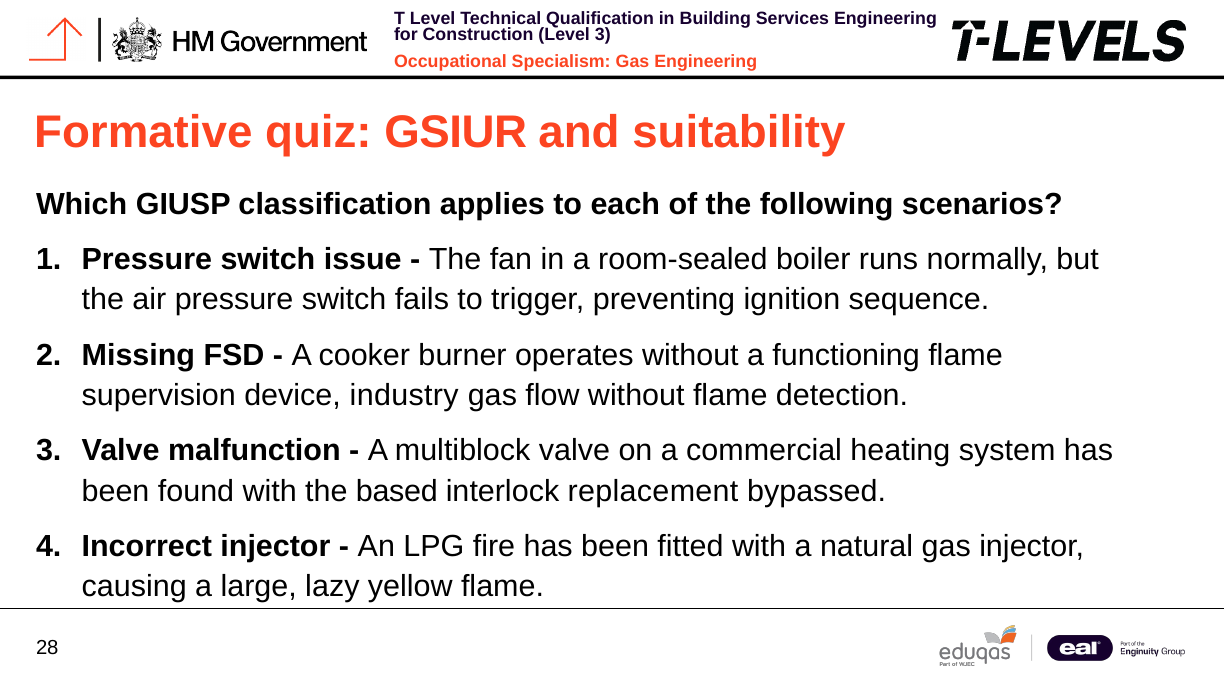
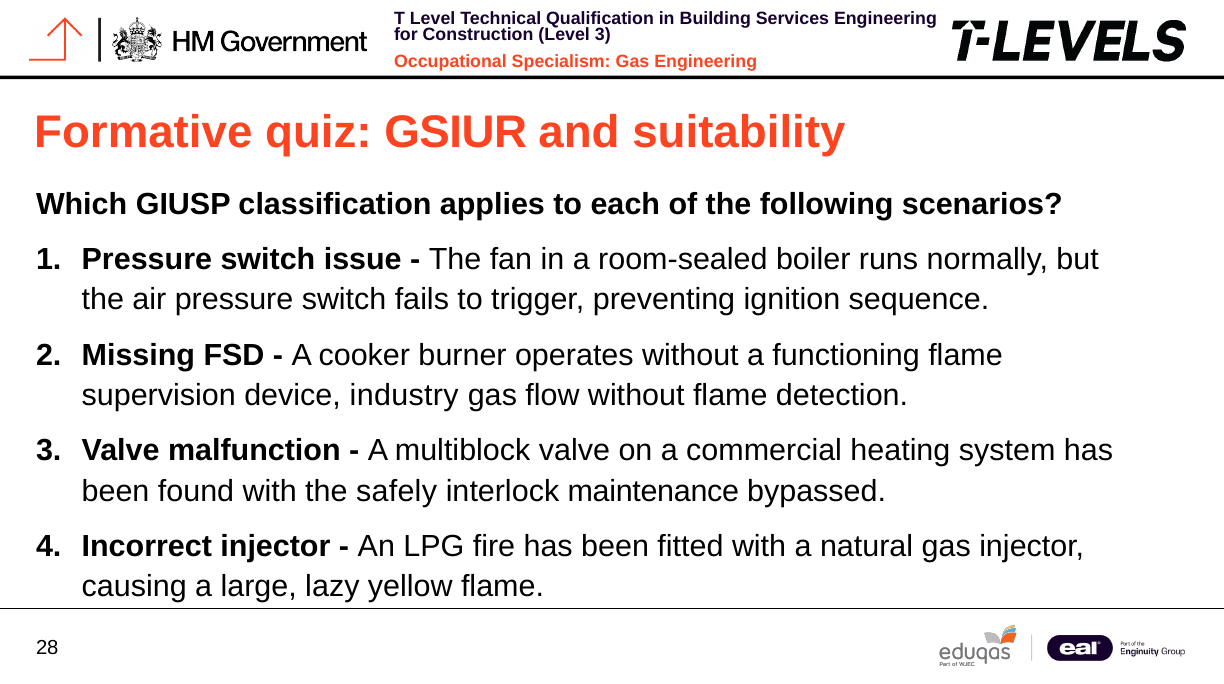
based: based -> safely
replacement: replacement -> maintenance
